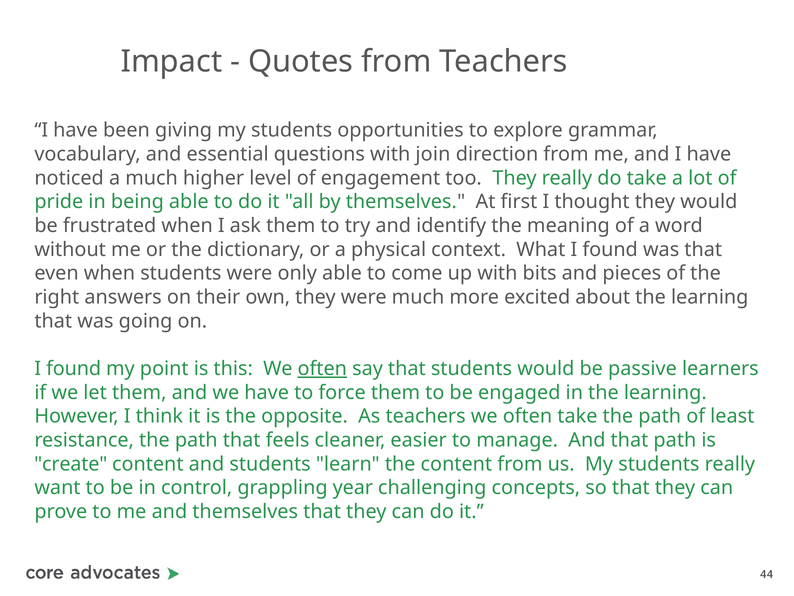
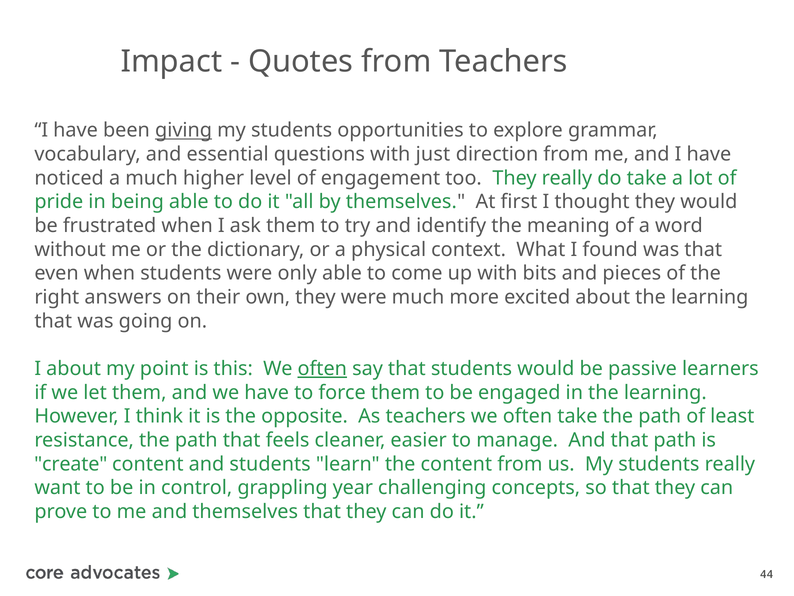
giving underline: none -> present
join: join -> just
found at (74, 368): found -> about
